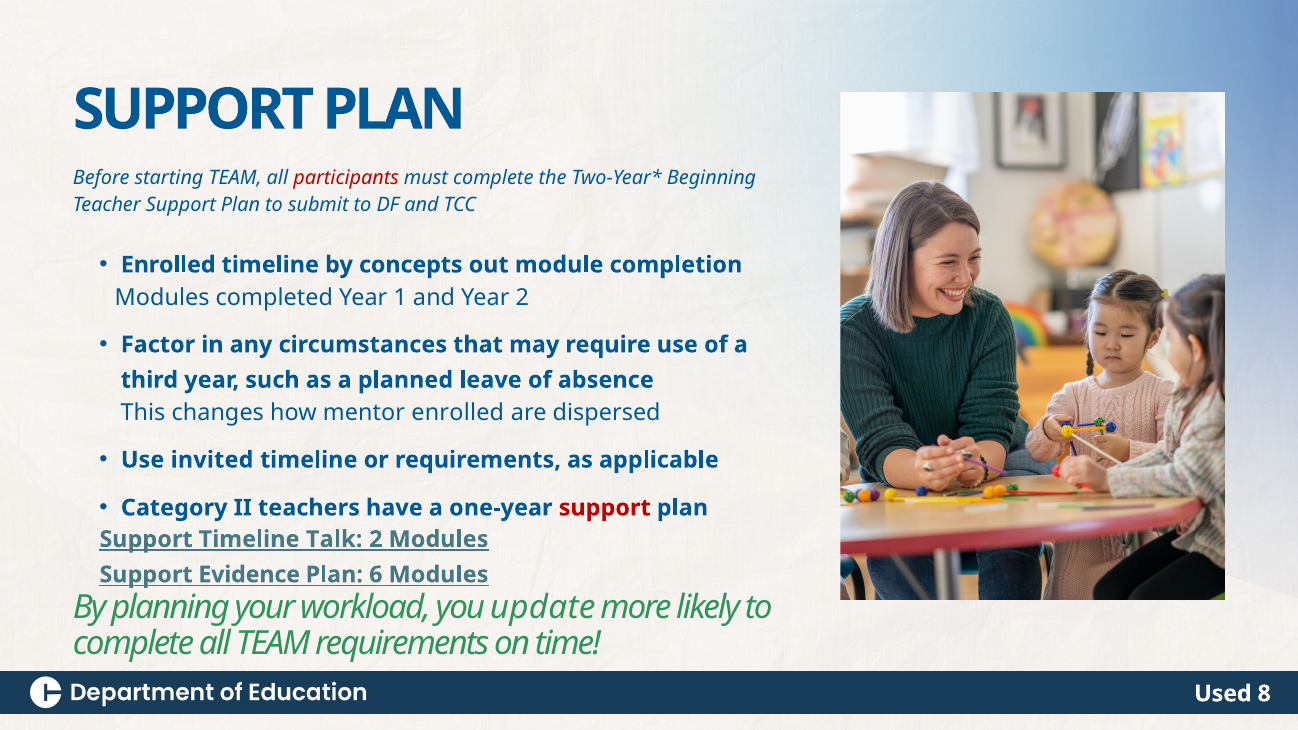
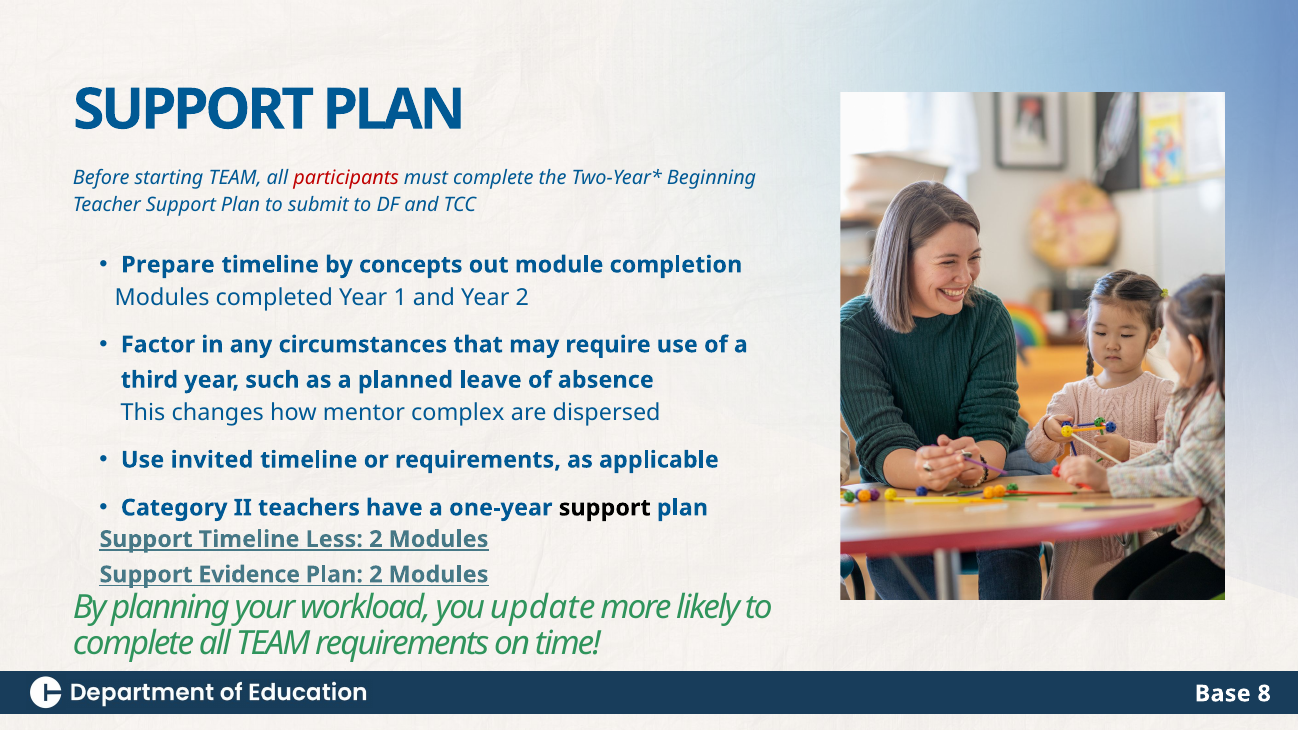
Enrolled at (168, 265): Enrolled -> Prepare
mentor enrolled: enrolled -> complex
support at (605, 508) colour: red -> black
Talk: Talk -> Less
Plan 6: 6 -> 2
Used: Used -> Base
